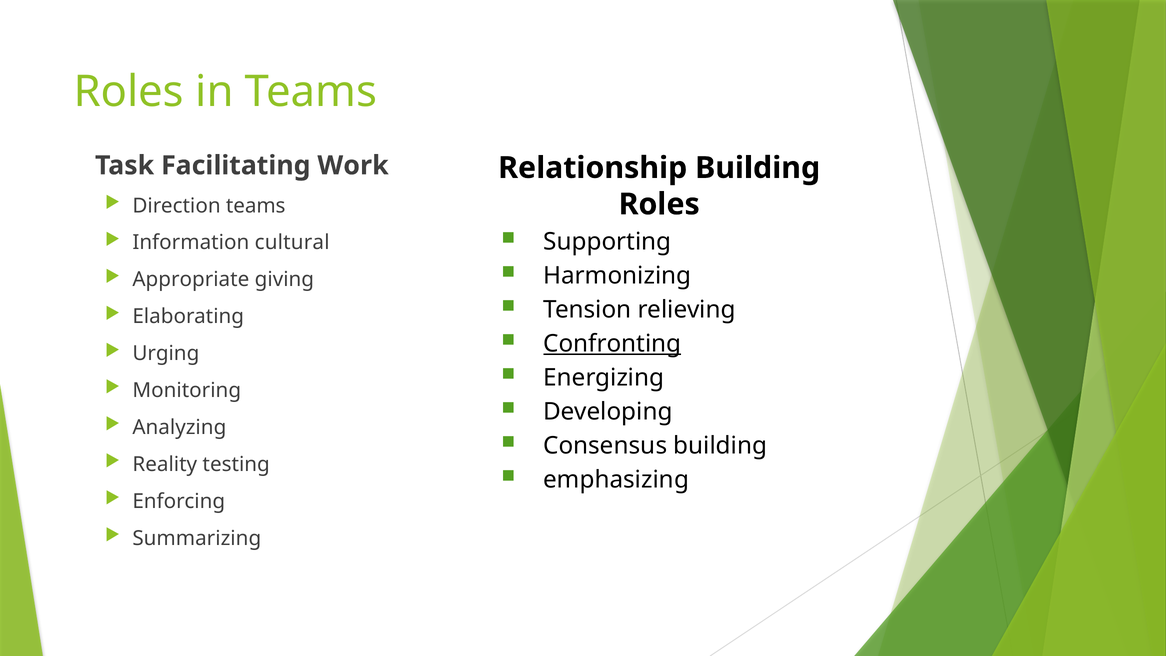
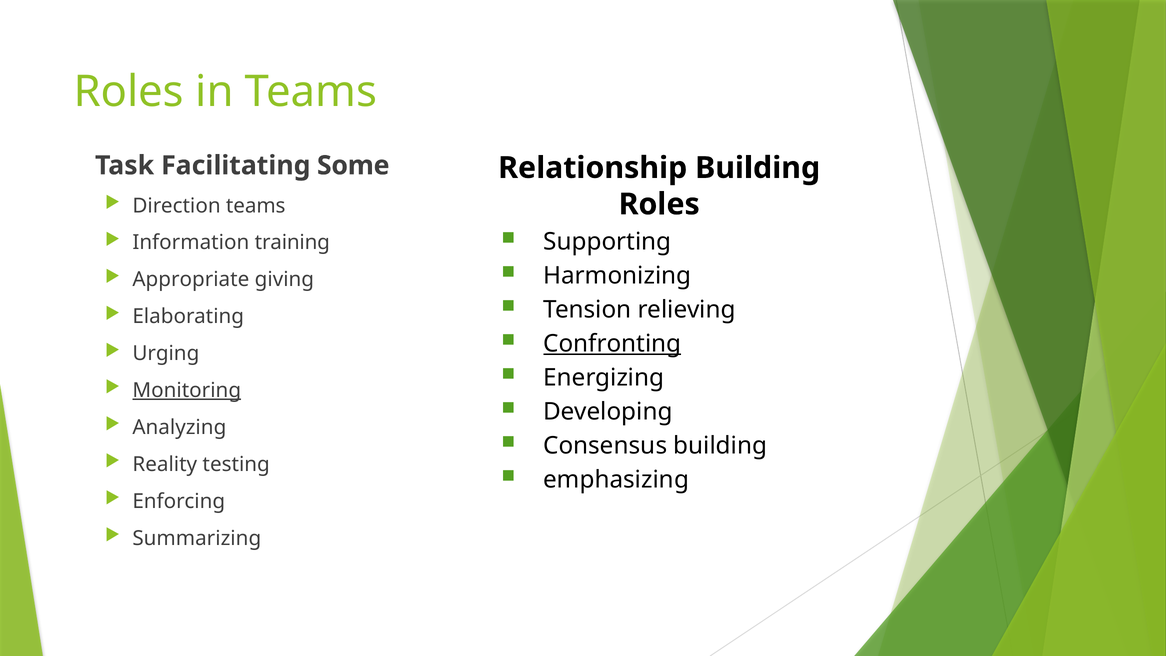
Work: Work -> Some
cultural: cultural -> training
Monitoring underline: none -> present
